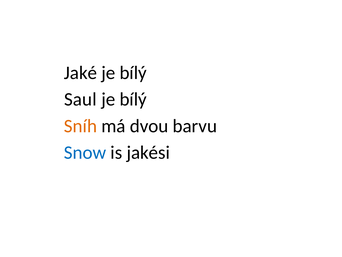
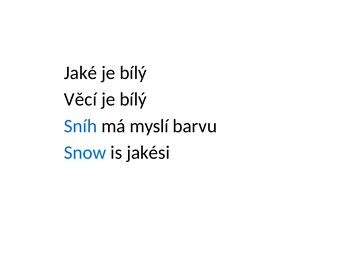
Saul: Saul -> Věcí
Sníh colour: orange -> blue
dvou: dvou -> myslí
